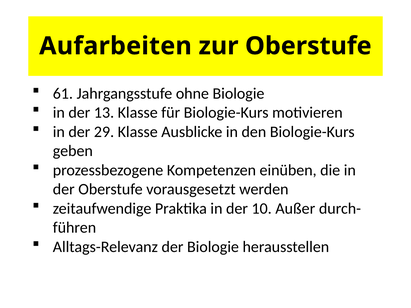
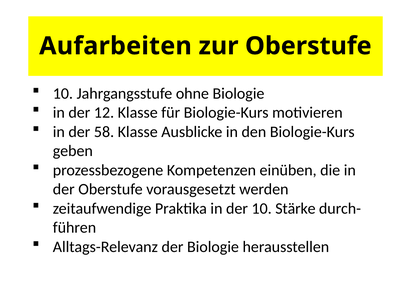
61 at (63, 93): 61 -> 10
13: 13 -> 12
29: 29 -> 58
Außer: Außer -> Stärke
